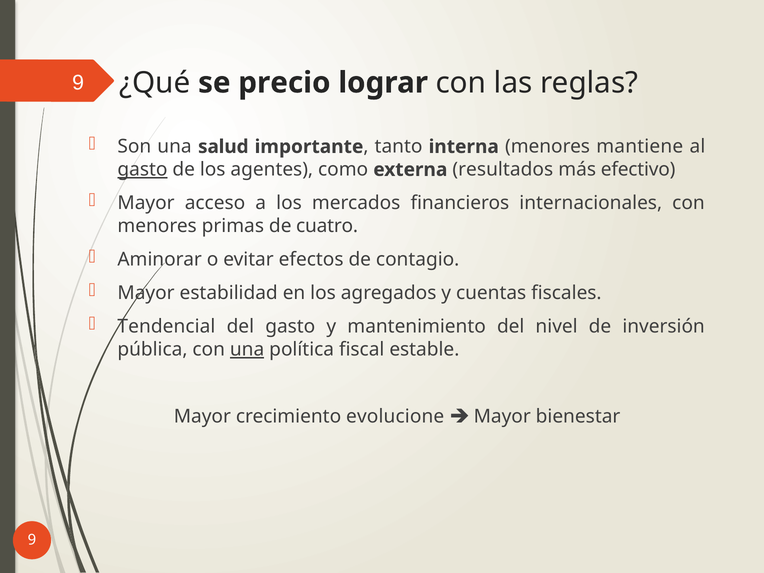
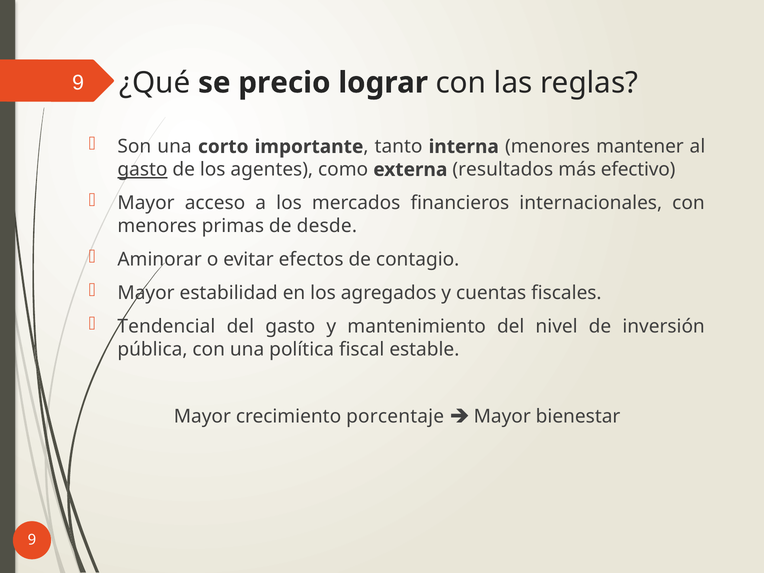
salud: salud -> corto
mantiene: mantiene -> mantener
cuatro: cuatro -> desde
una at (247, 350) underline: present -> none
evolucione: evolucione -> porcentaje
